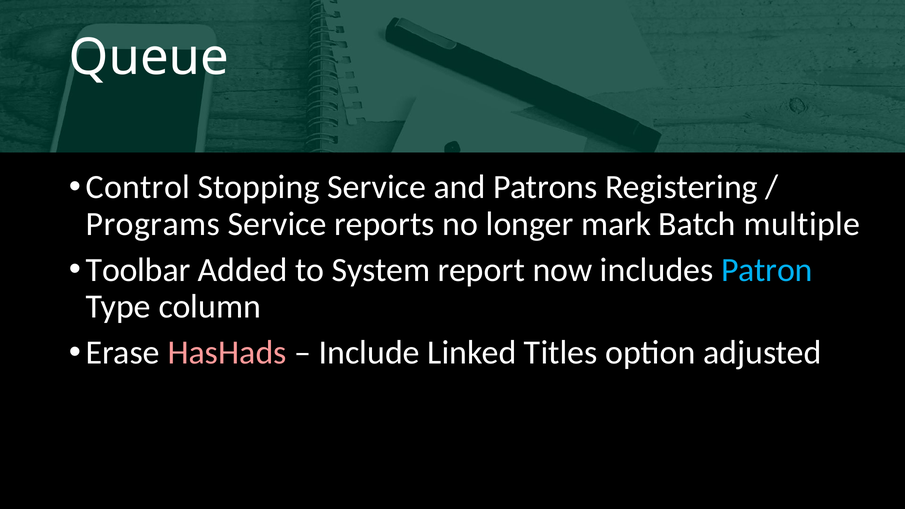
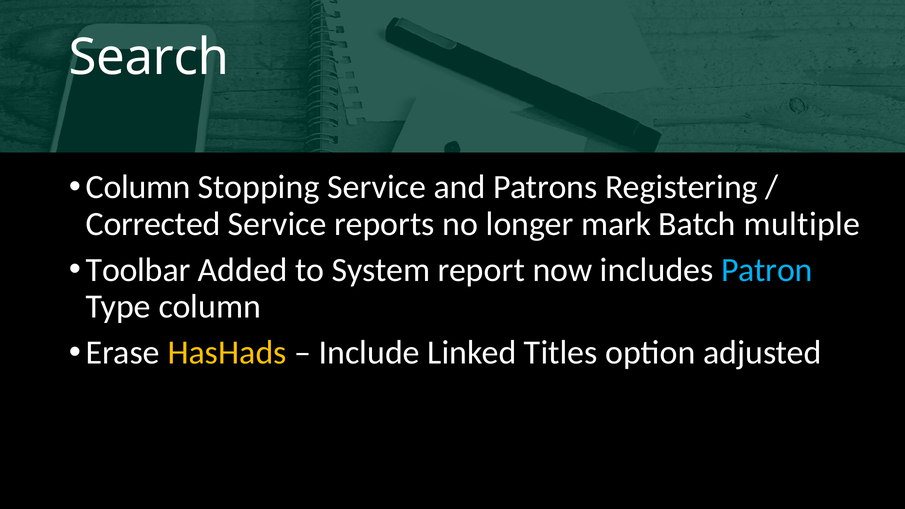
Queue: Queue -> Search
Control at (138, 187): Control -> Column
Programs: Programs -> Corrected
HasHads colour: pink -> yellow
